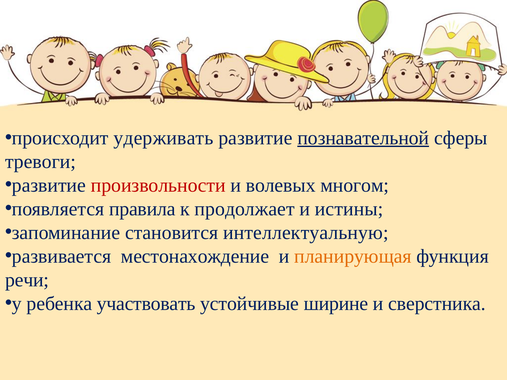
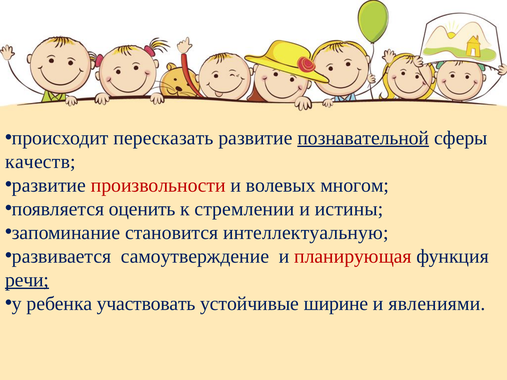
удерживать: удерживать -> пересказать
тревоги: тревоги -> качеств
правила: правила -> оценить
продолжает: продолжает -> стремлении
местонахождение: местонахождение -> самоутверждение
планирующая colour: orange -> red
речи underline: none -> present
сверстника: сверстника -> явлениями
